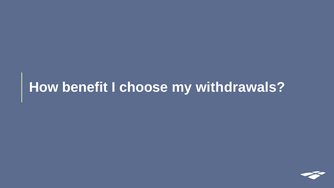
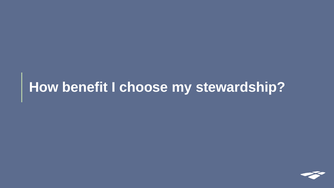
withdrawals: withdrawals -> stewardship
